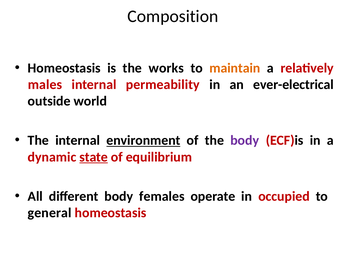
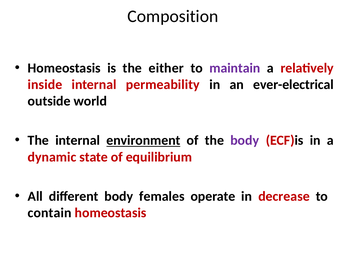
works: works -> either
maintain colour: orange -> purple
males: males -> inside
state underline: present -> none
occupied: occupied -> decrease
general: general -> contain
